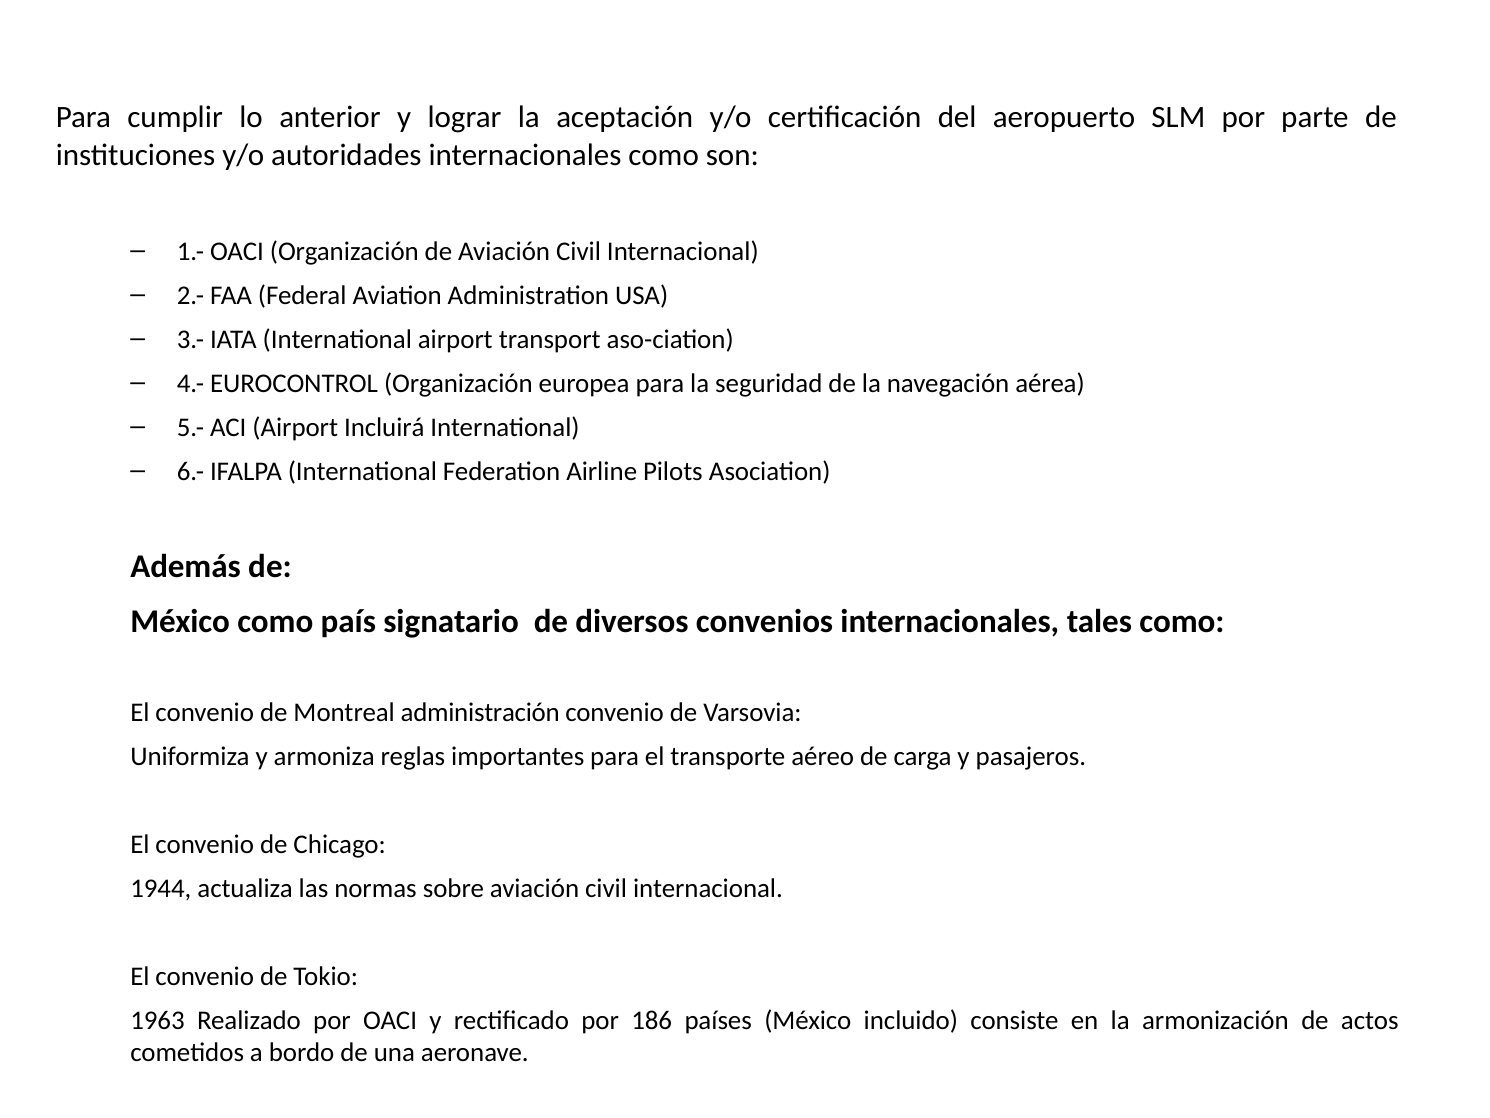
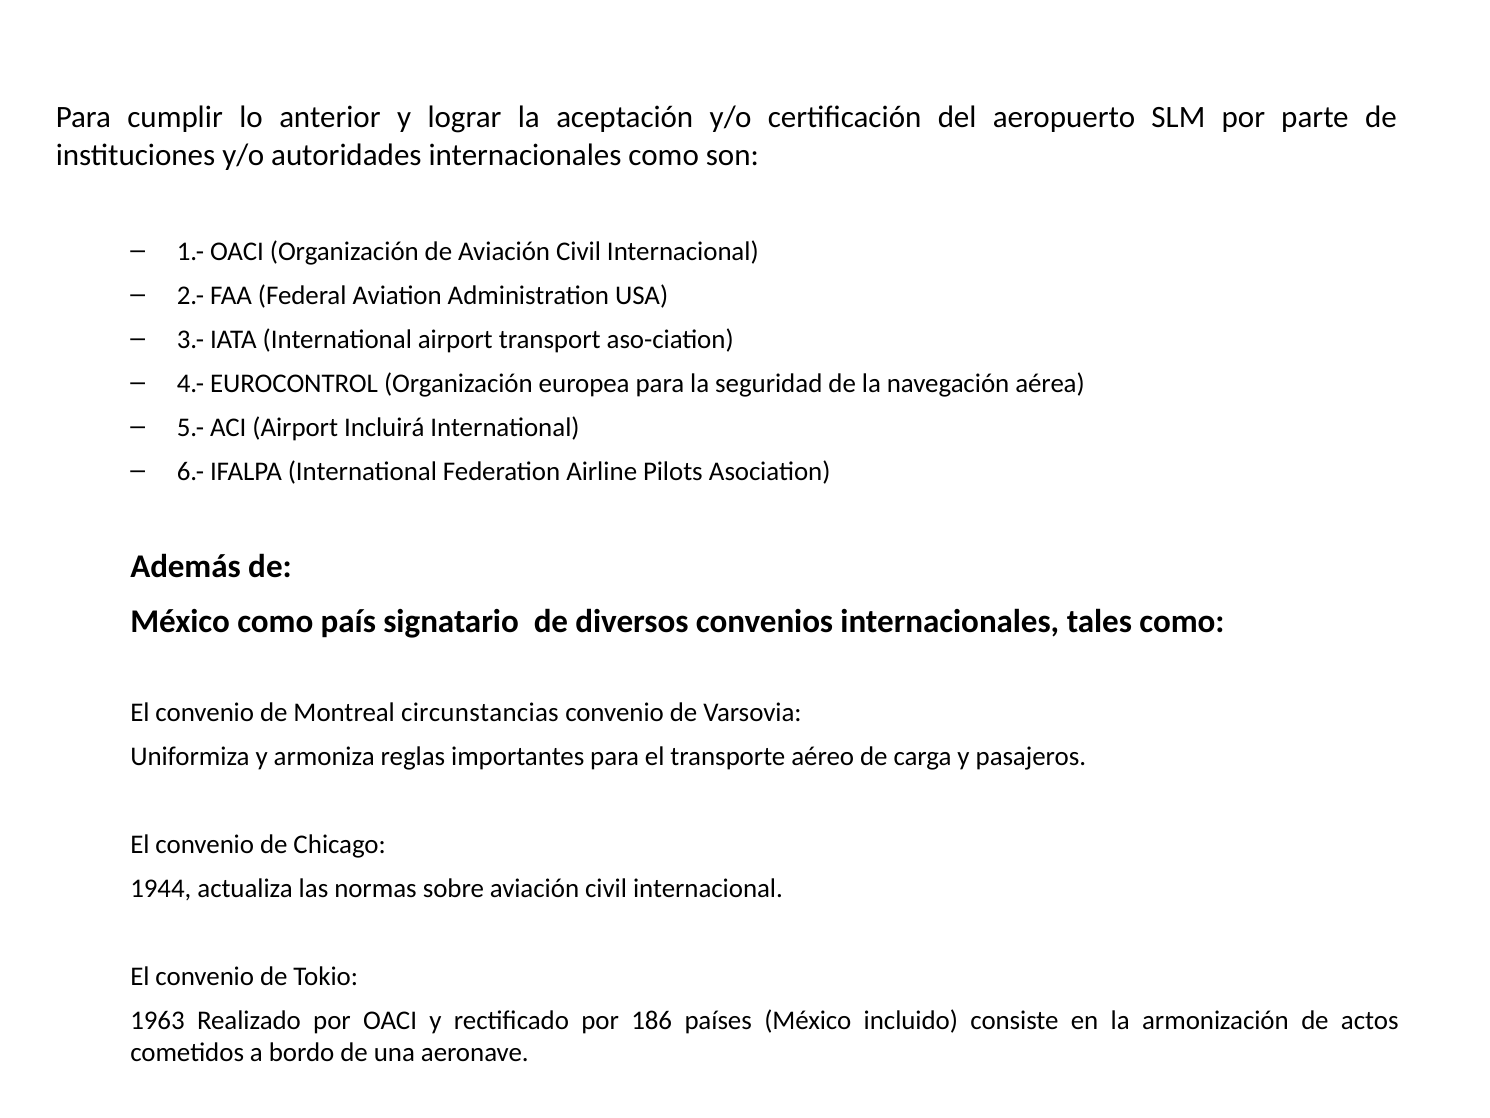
administración: administración -> circunstancias
